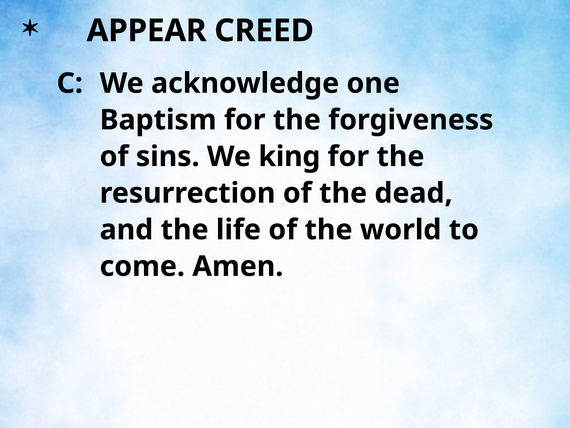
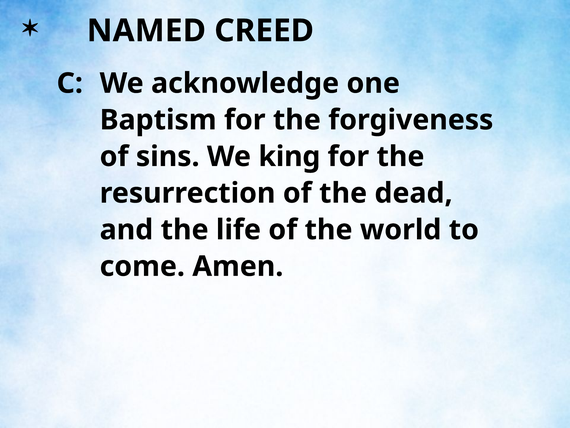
APPEAR: APPEAR -> NAMED
